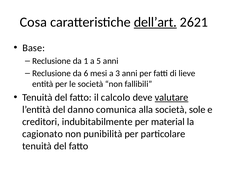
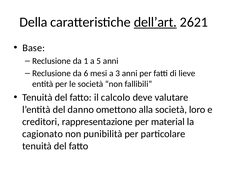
Cosa: Cosa -> Della
valutare underline: present -> none
comunica: comunica -> omettono
sole: sole -> loro
indubitabilmente: indubitabilmente -> rappresentazione
